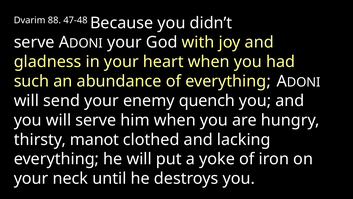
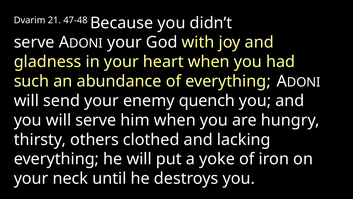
88: 88 -> 21
manot: manot -> others
